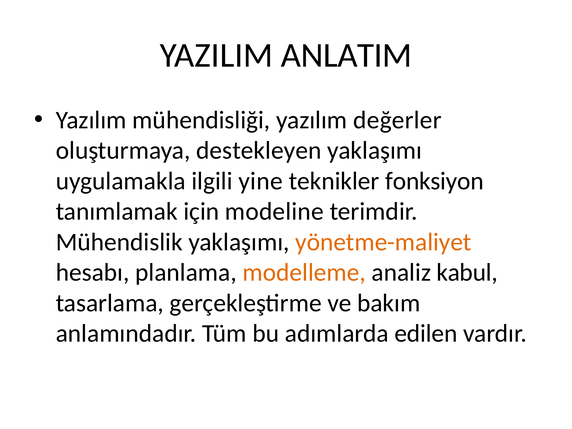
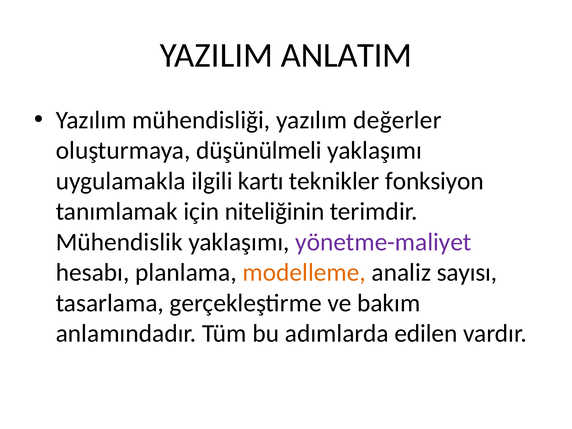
destekleyen: destekleyen -> düşünülmeli
yine: yine -> kartı
modeline: modeline -> niteliğinin
yönetme-maliyet colour: orange -> purple
kabul: kabul -> sayısı
